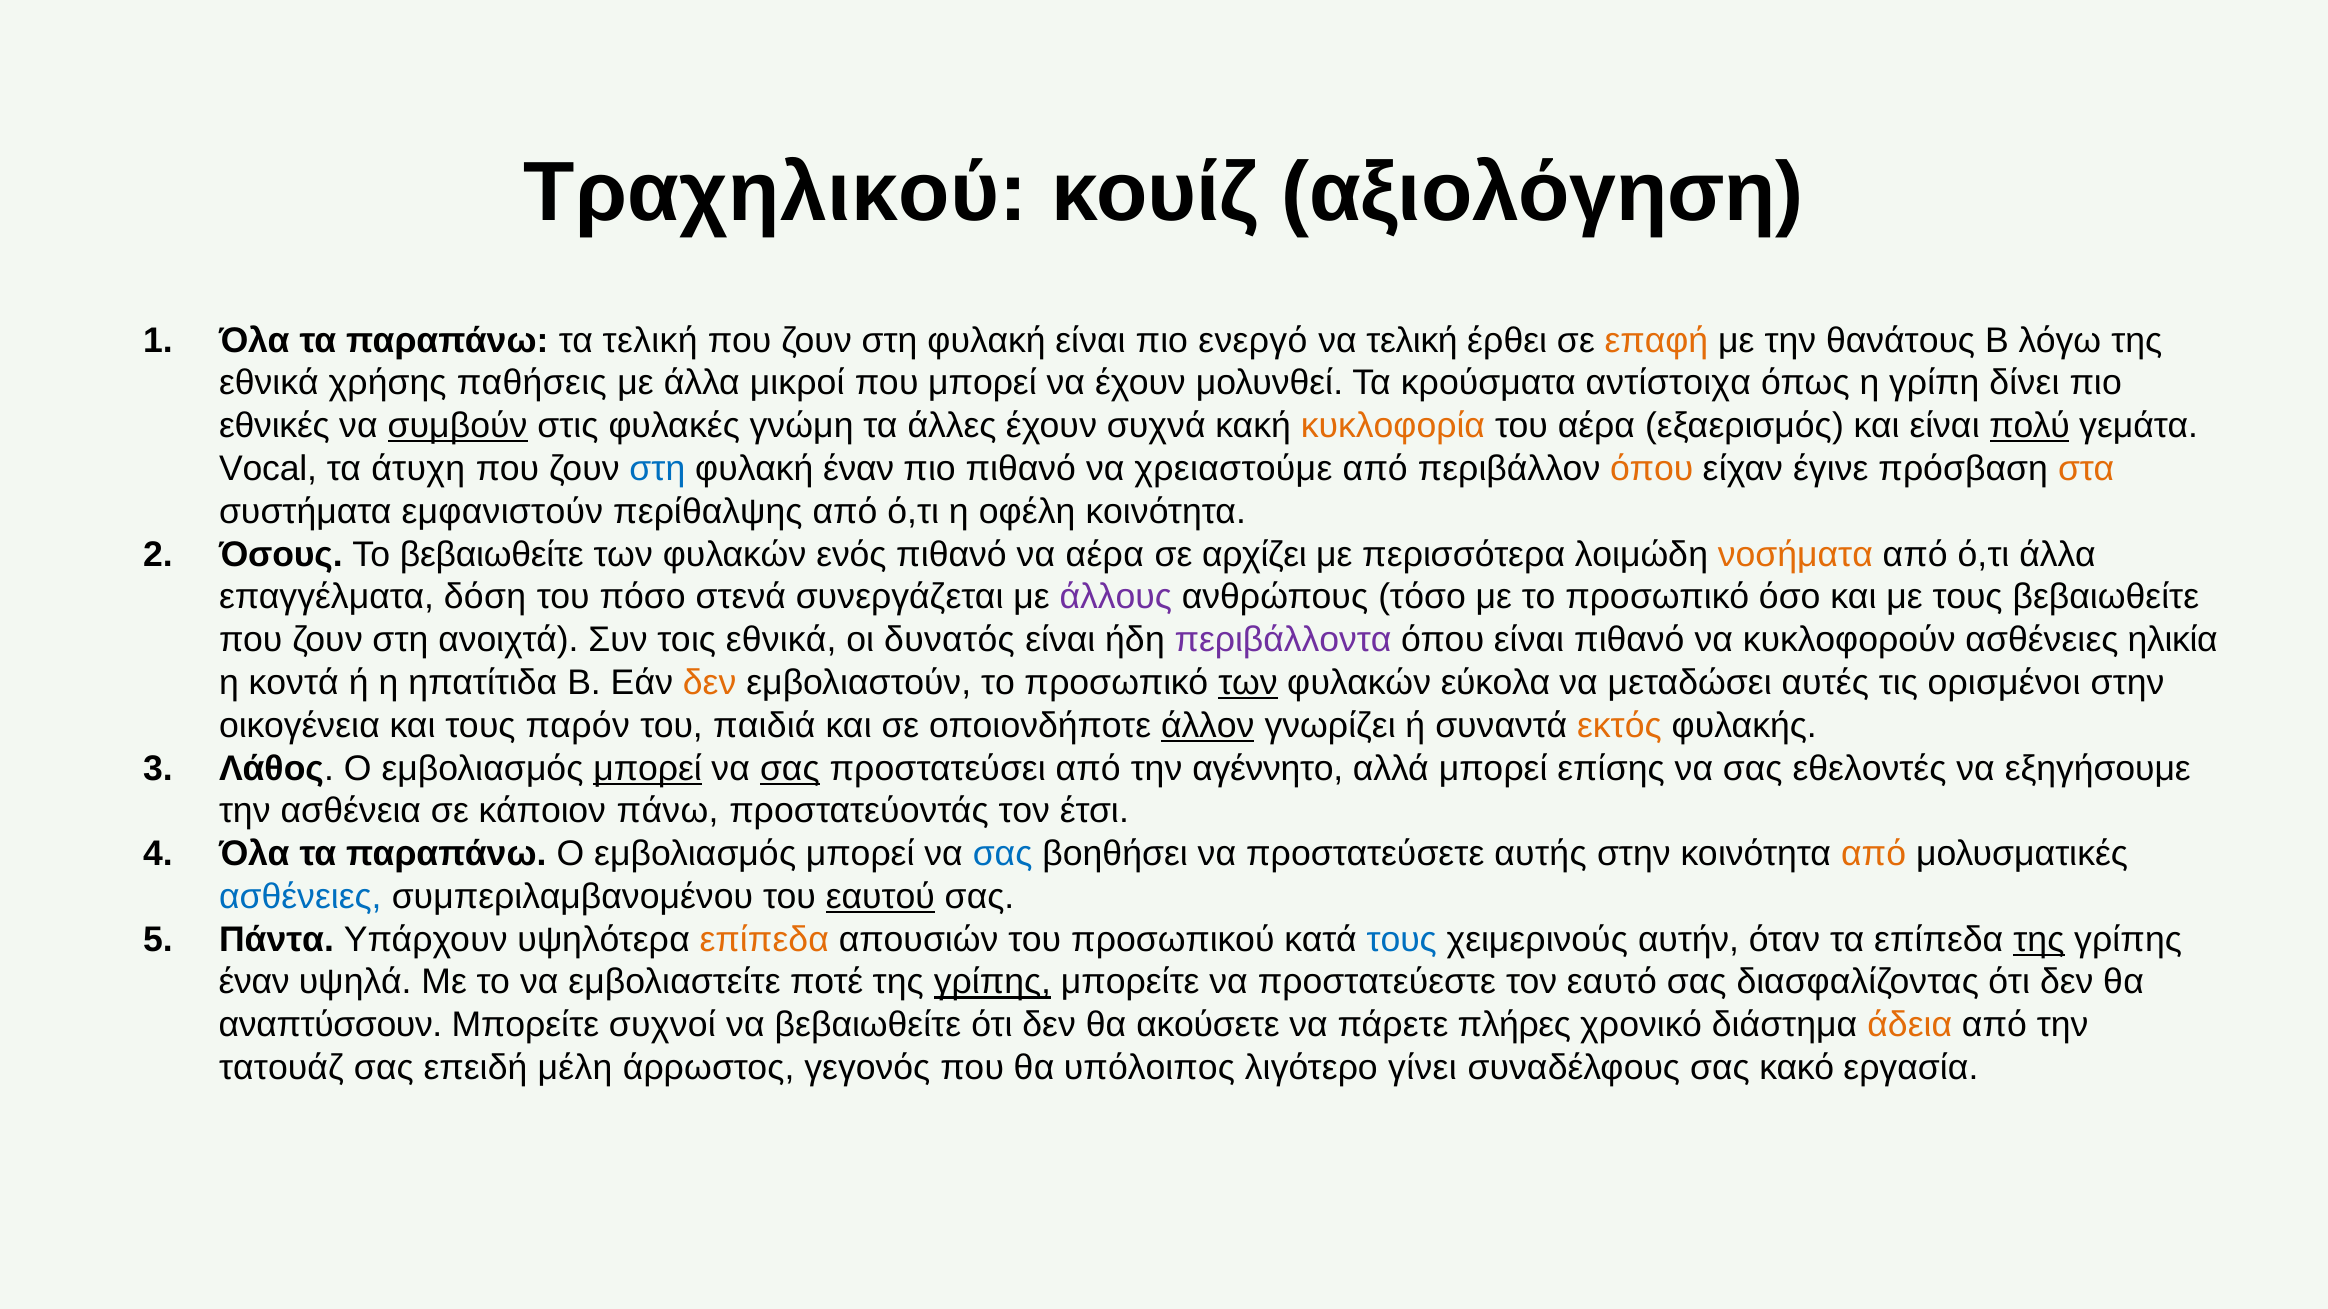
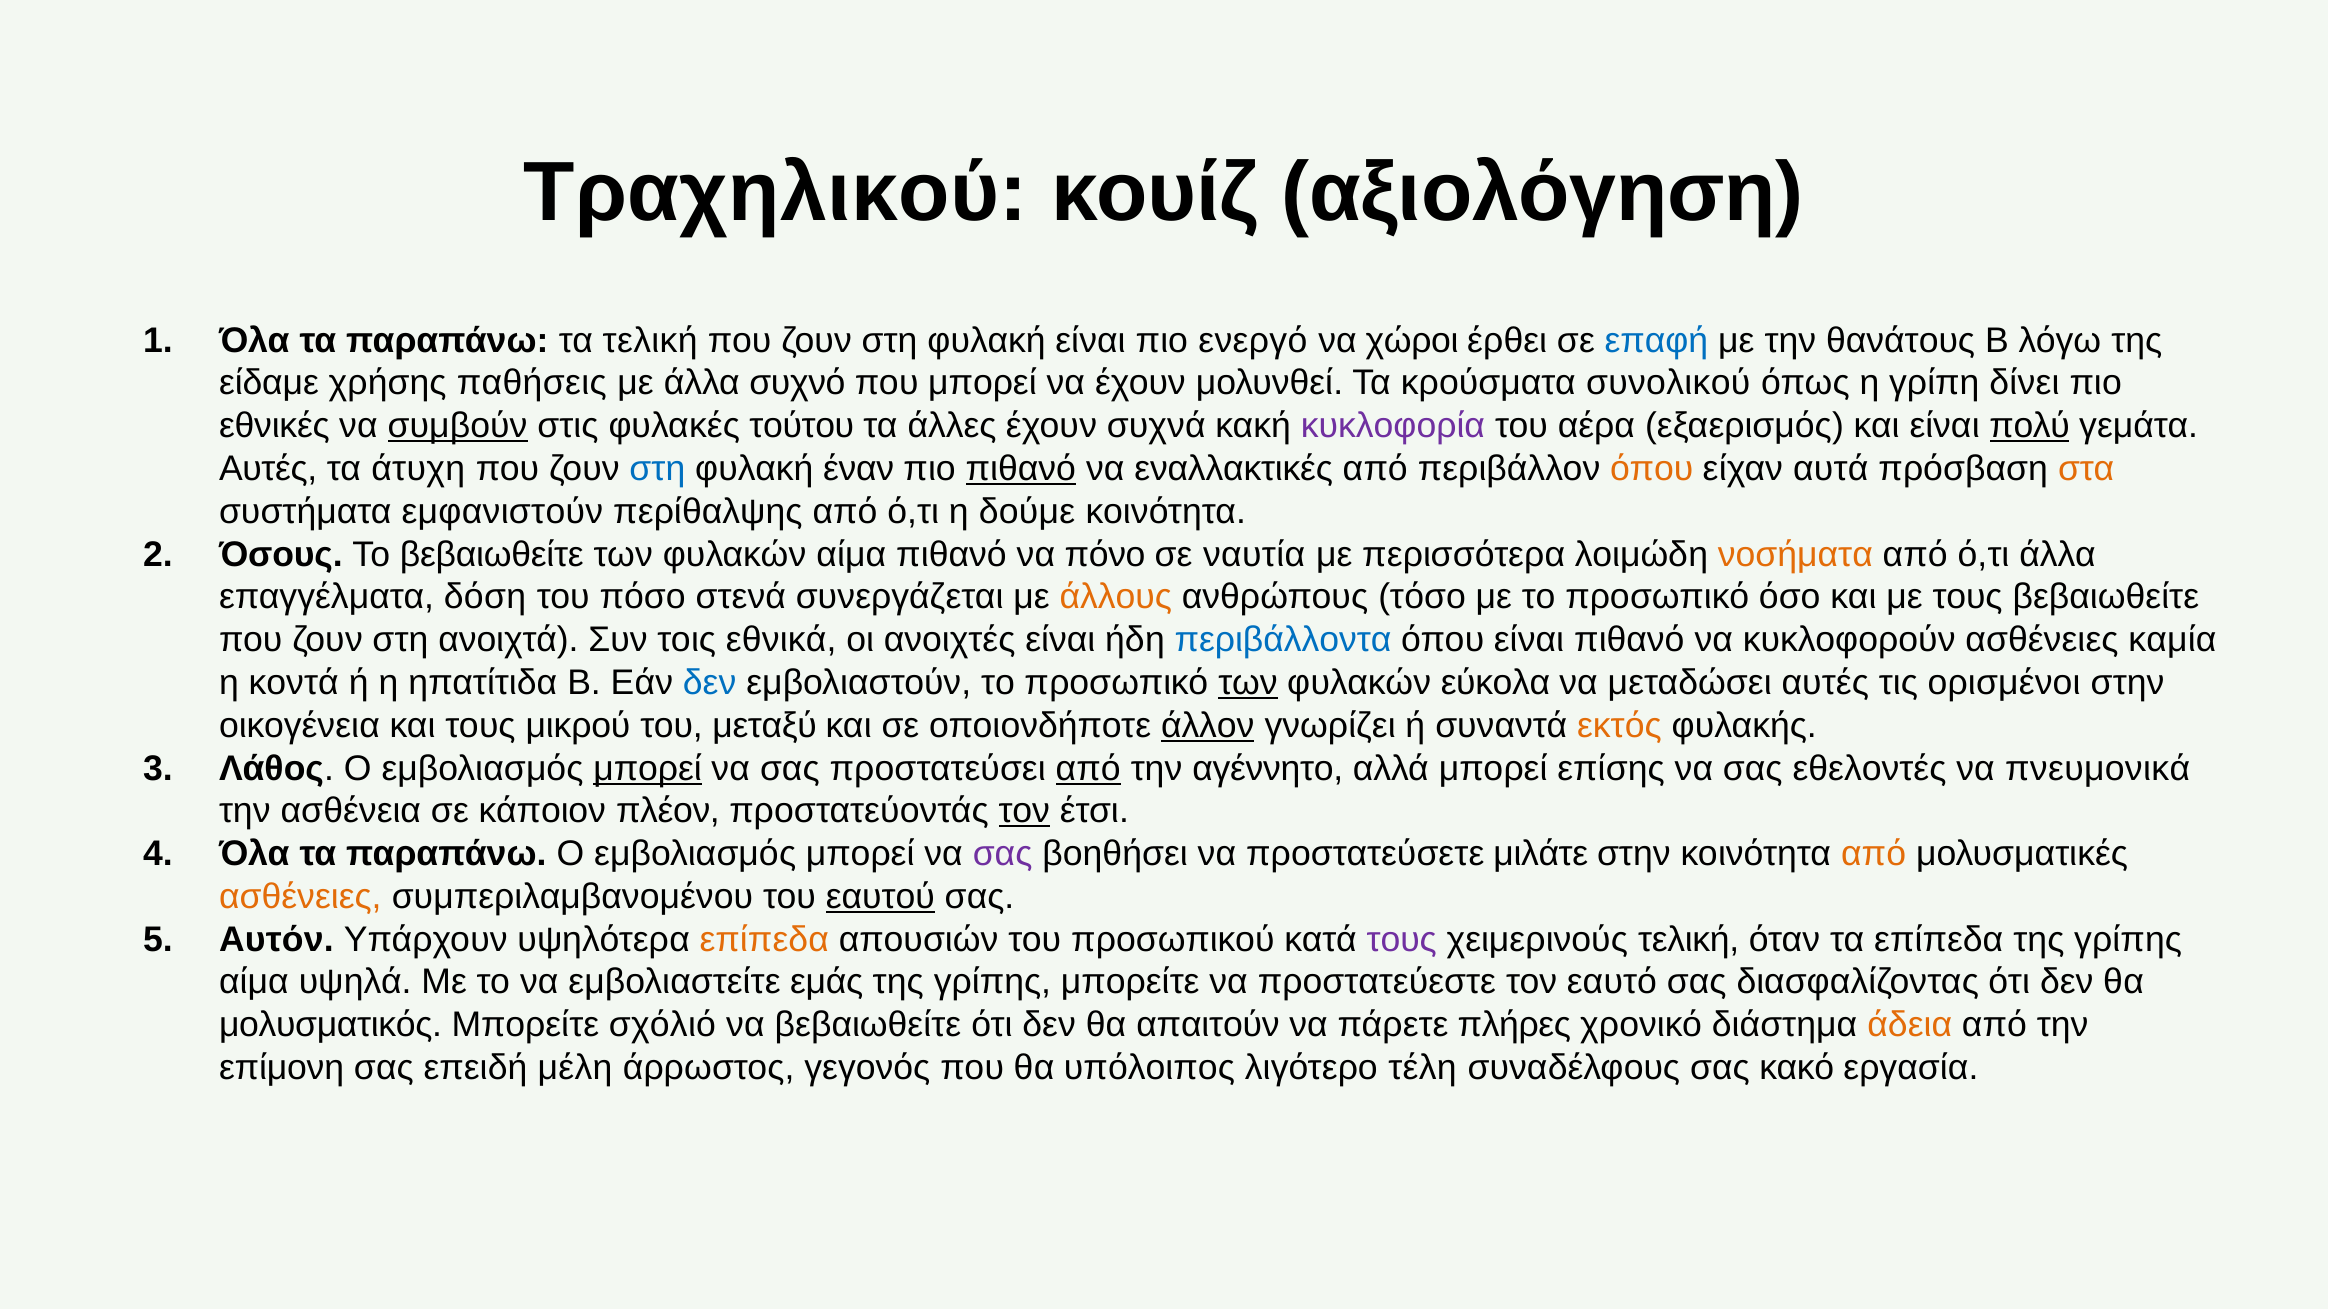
να τελική: τελική -> χώροι
επαφή colour: orange -> blue
εθνικά at (269, 383): εθνικά -> είδαμε
μικροί: μικροί -> συχνό
αντίστοιχα: αντίστοιχα -> συνολικού
γνώμη: γνώμη -> τούτου
κυκλοφορία colour: orange -> purple
Vocal at (268, 469): Vocal -> Αυτές
πιθανό at (1021, 469) underline: none -> present
χρειαστούμε: χρειαστούμε -> εναλλακτικές
έγινε: έγινε -> αυτά
οφέλη: οφέλη -> δούμε
φυλακών ενός: ενός -> αίμα
να αέρα: αέρα -> πόνο
αρχίζει: αρχίζει -> ναυτία
άλλους colour: purple -> orange
δυνατός: δυνατός -> ανοιχτές
περιβάλλοντα colour: purple -> blue
ηλικία: ηλικία -> καμία
δεν at (710, 683) colour: orange -> blue
παρόν: παρόν -> μικρού
παιδιά: παιδιά -> μεταξύ
σας at (790, 769) underline: present -> none
από at (1088, 769) underline: none -> present
εξηγήσουμε: εξηγήσουμε -> πνευμονικά
πάνω: πάνω -> πλέον
τον at (1024, 811) underline: none -> present
σας at (1003, 854) colour: blue -> purple
αυτής: αυτής -> μιλάτε
ασθένειες at (300, 897) colour: blue -> orange
Πάντα: Πάντα -> Αυτόν
τους at (1402, 940) colour: blue -> purple
χειμερινούς αυτήν: αυτήν -> τελική
της at (2039, 940) underline: present -> none
έναν at (254, 983): έναν -> αίμα
ποτέ: ποτέ -> εμάς
γρίπης at (992, 983) underline: present -> none
αναπτύσσουν: αναπτύσσουν -> μολυσματικός
συχνοί: συχνοί -> σχόλιό
ακούσετε: ακούσετε -> απαιτούν
τατουάζ: τατουάζ -> επίμονη
γίνει: γίνει -> τέλη
